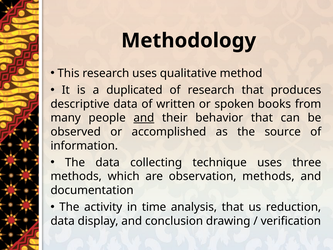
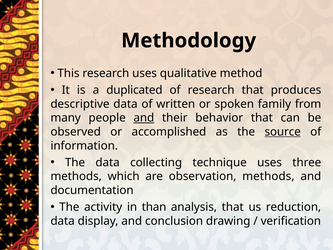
books: books -> family
source underline: none -> present
time: time -> than
